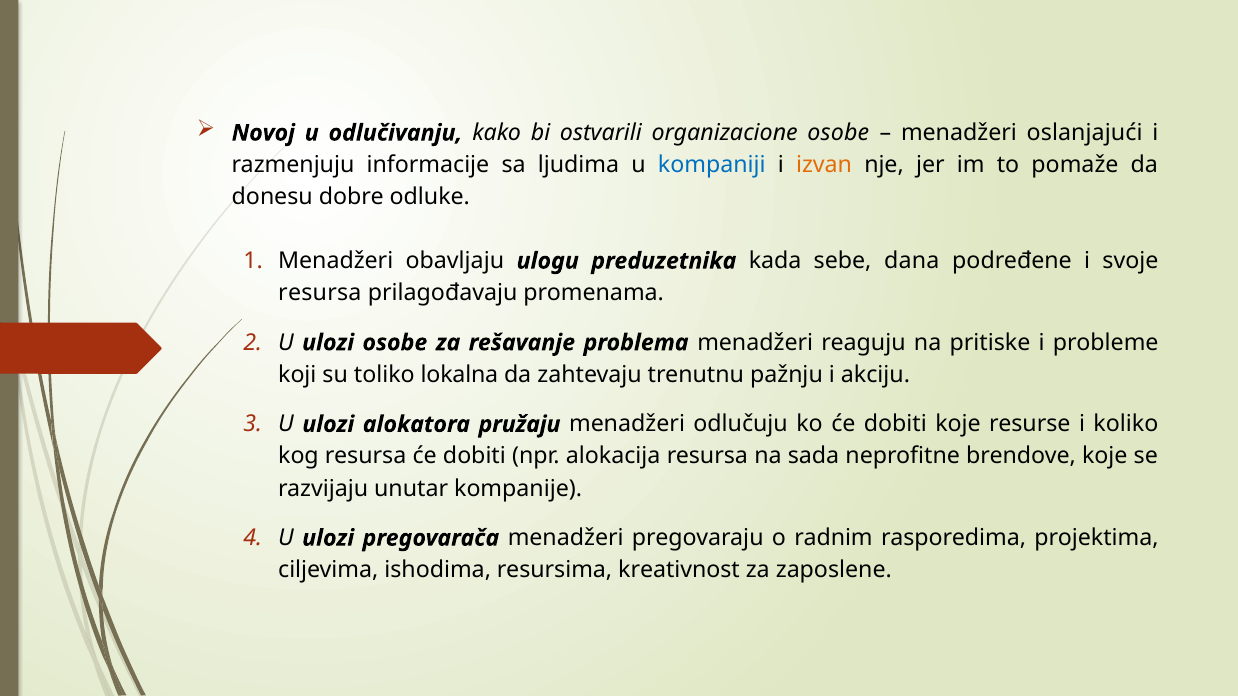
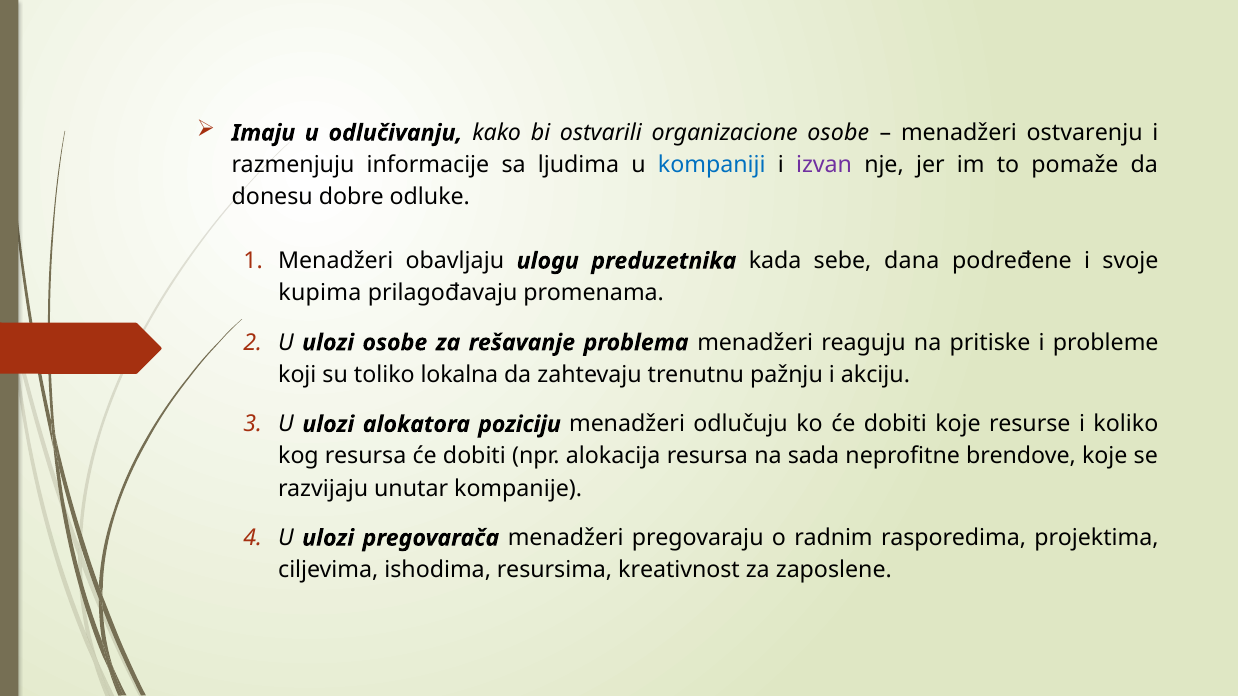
Novoj: Novoj -> Imaju
oslanjajući: oslanjajući -> ostvarenju
izvan colour: orange -> purple
resursa at (320, 293): resursa -> kupima
pružaju: pružaju -> poziciju
